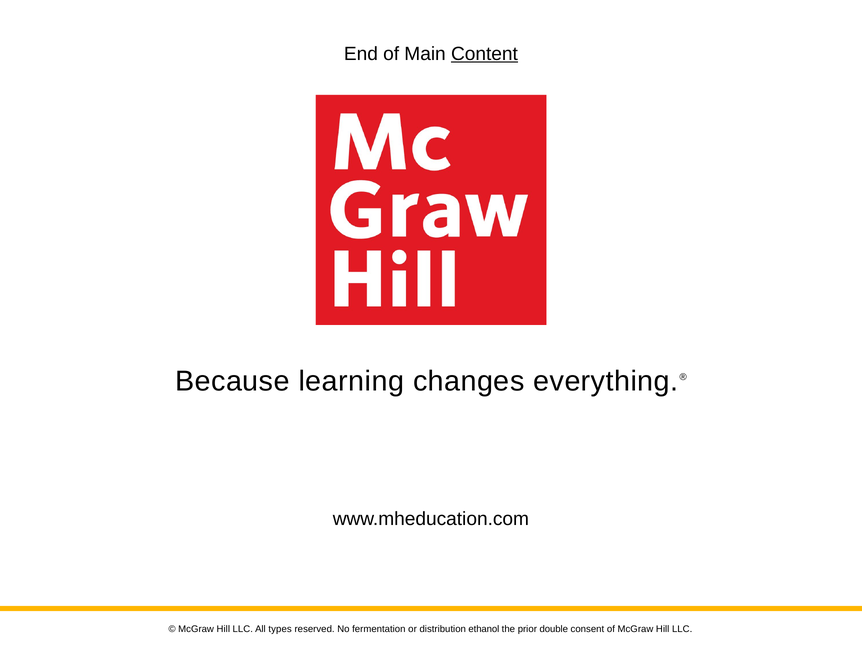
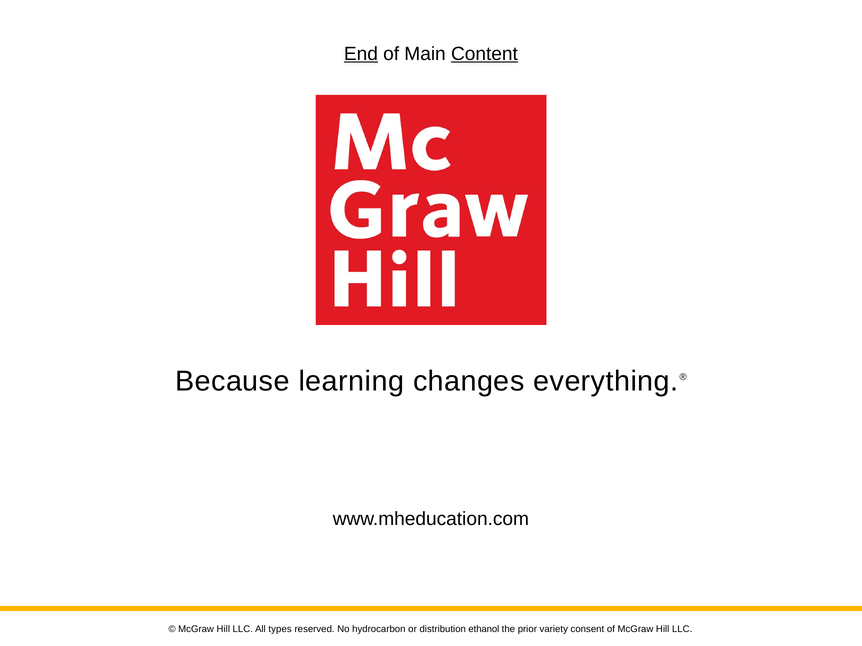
End underline: none -> present
fermentation: fermentation -> hydrocarbon
double: double -> variety
